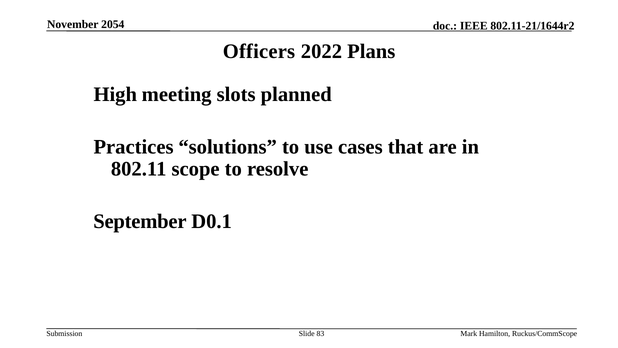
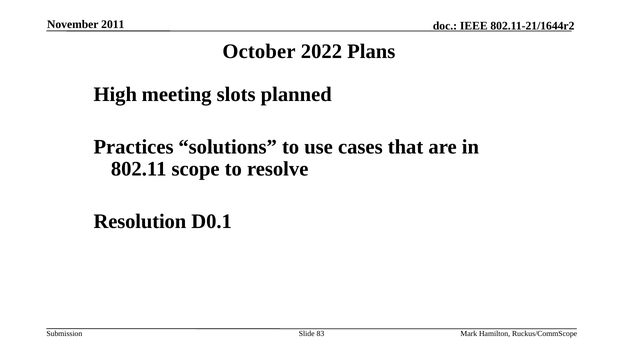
2054: 2054 -> 2011
Officers: Officers -> October
September: September -> Resolution
